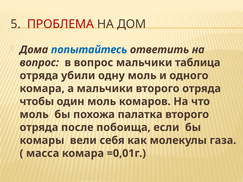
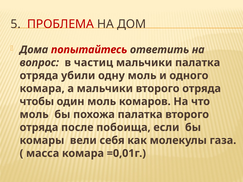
попытайтесь colour: blue -> red
в вопрос: вопрос -> частиц
мальчики таблица: таблица -> палатка
